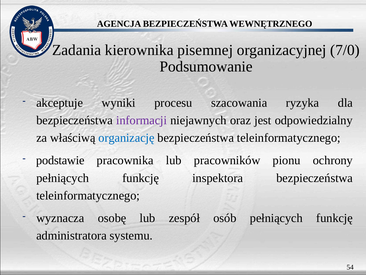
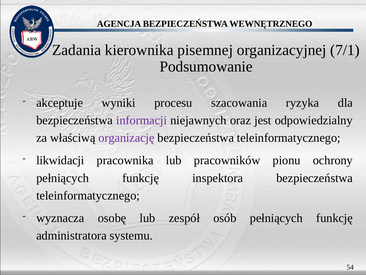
7/0: 7/0 -> 7/1
organizację colour: blue -> purple
podstawie: podstawie -> likwidacji
